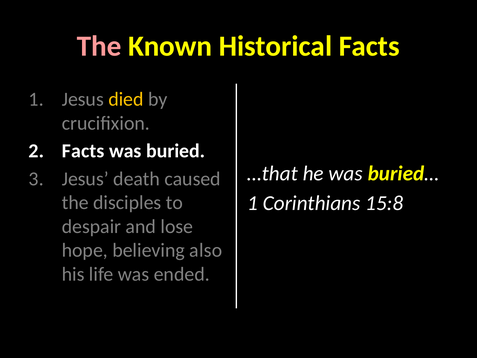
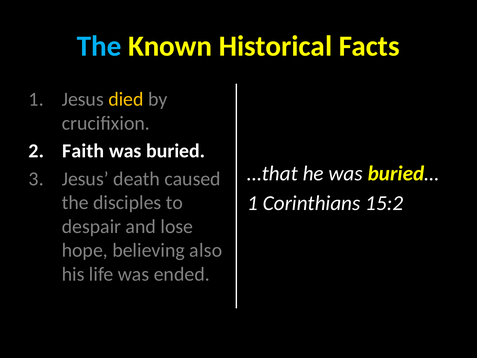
The at (99, 46) colour: pink -> light blue
Facts at (83, 151): Facts -> Faith
15:8: 15:8 -> 15:2
